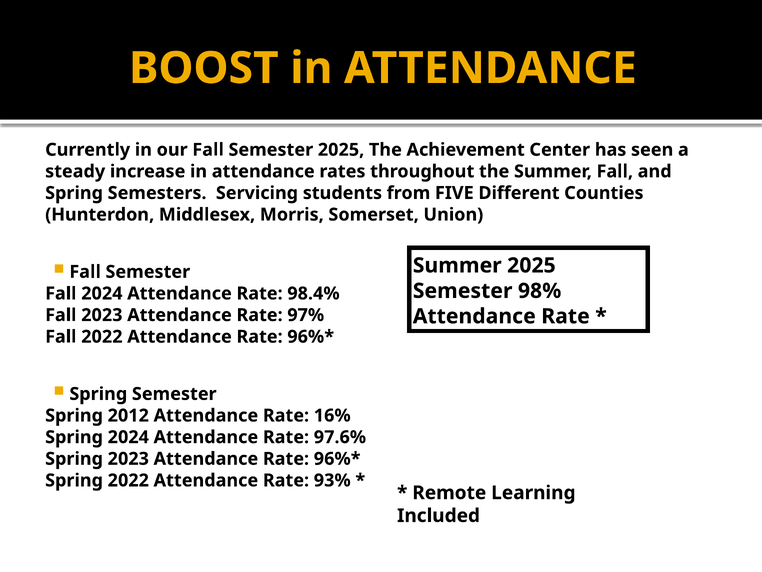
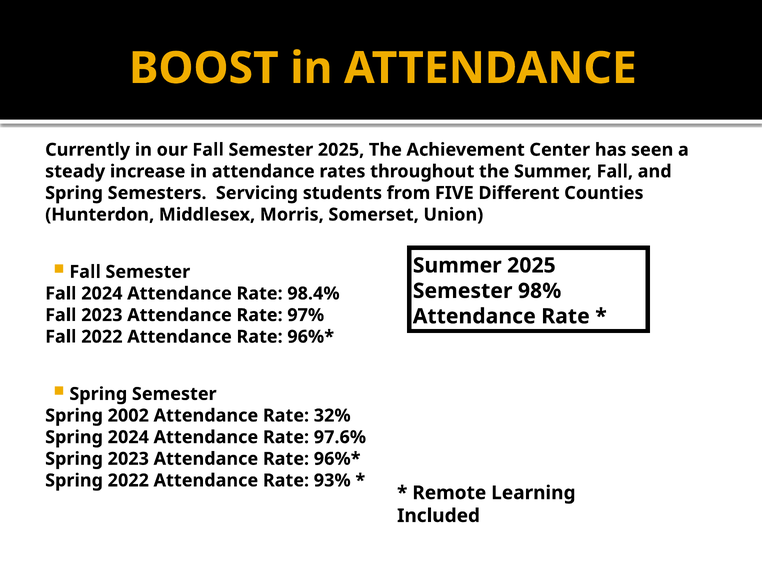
2012: 2012 -> 2002
16%: 16% -> 32%
